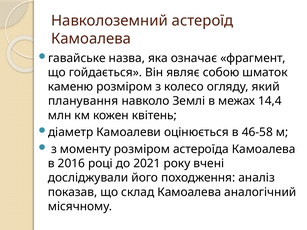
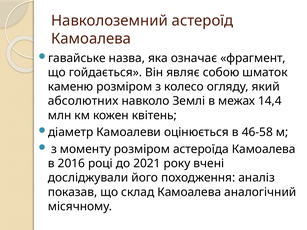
планування: планування -> абсолютних
